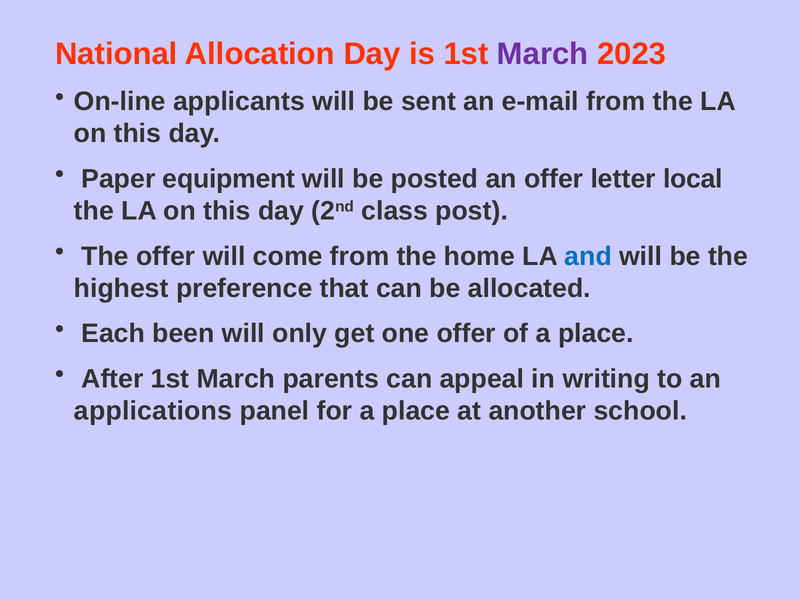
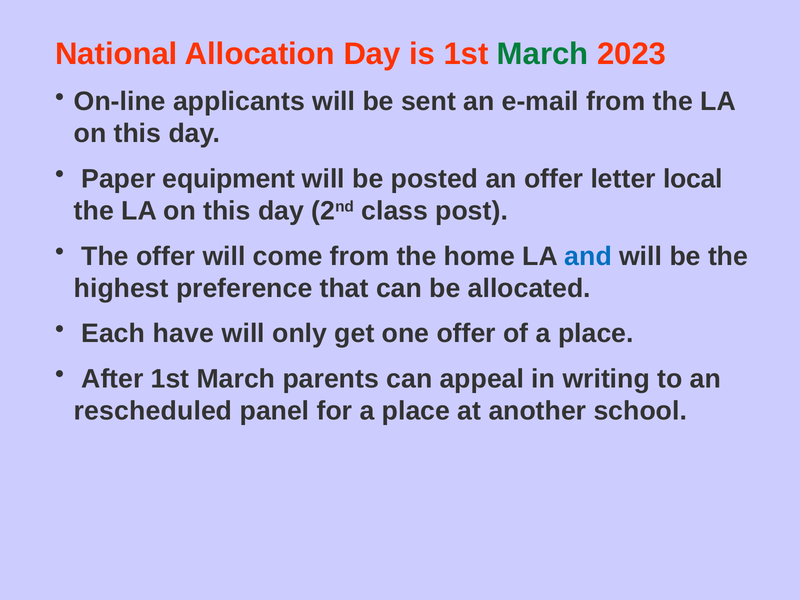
March at (543, 54) colour: purple -> green
been: been -> have
applications: applications -> rescheduled
